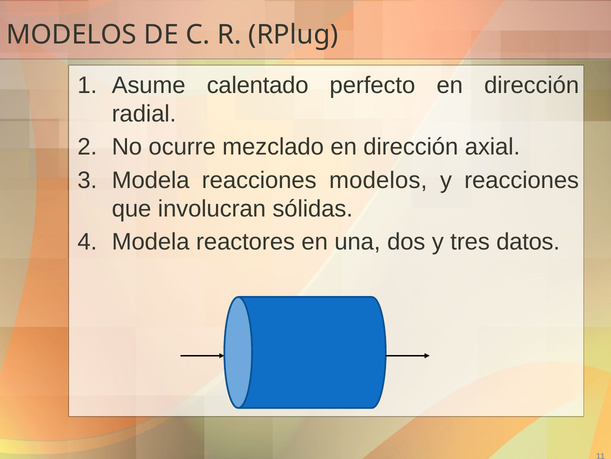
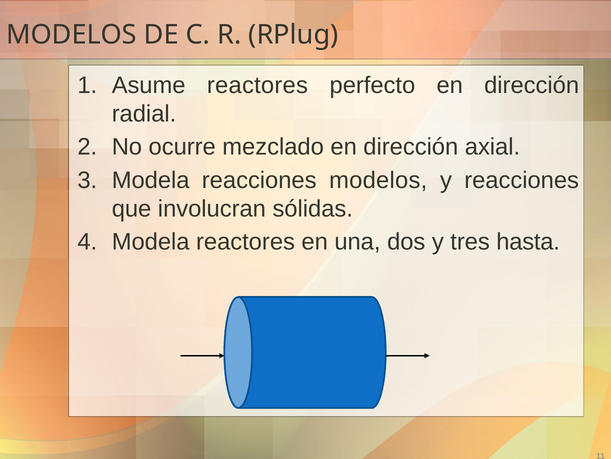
Asume calentado: calentado -> reactores
datos: datos -> hasta
